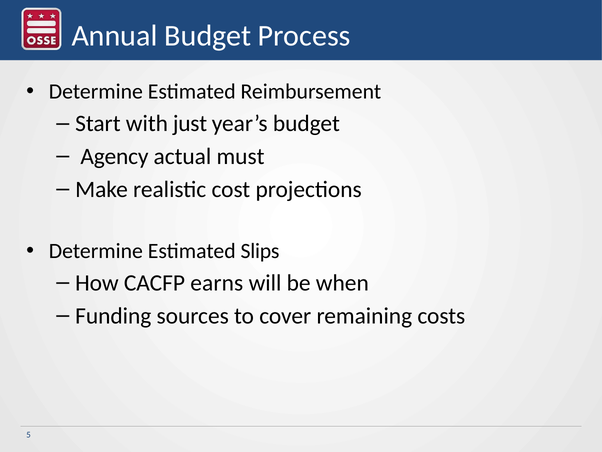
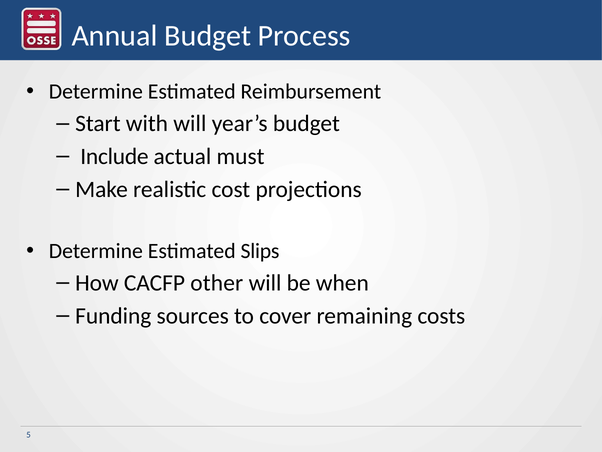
with just: just -> will
Agency: Agency -> Include
earns: earns -> other
